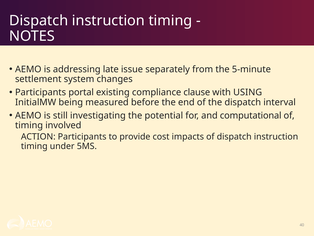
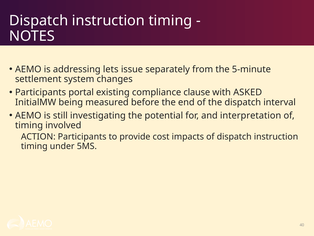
late: late -> lets
USING: USING -> ASKED
computational: computational -> interpretation
